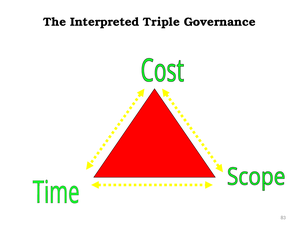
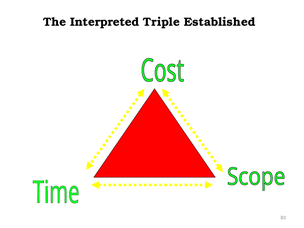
Governance: Governance -> Established
